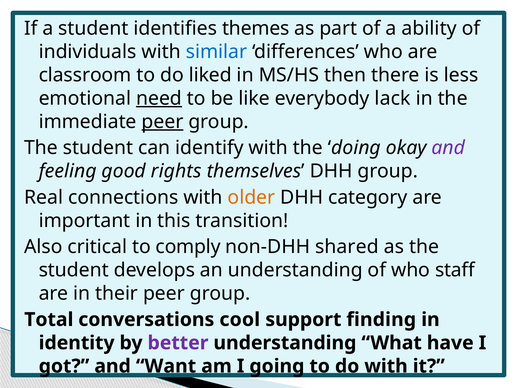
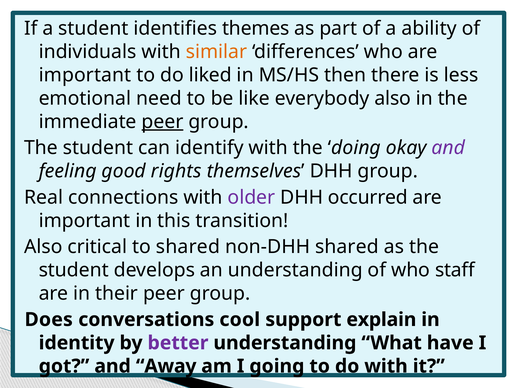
similar colour: blue -> orange
classroom at (85, 75): classroom -> important
need underline: present -> none
everybody lack: lack -> also
older colour: orange -> purple
category: category -> occurred
to comply: comply -> shared
Total: Total -> Does
finding: finding -> explain
Want: Want -> Away
